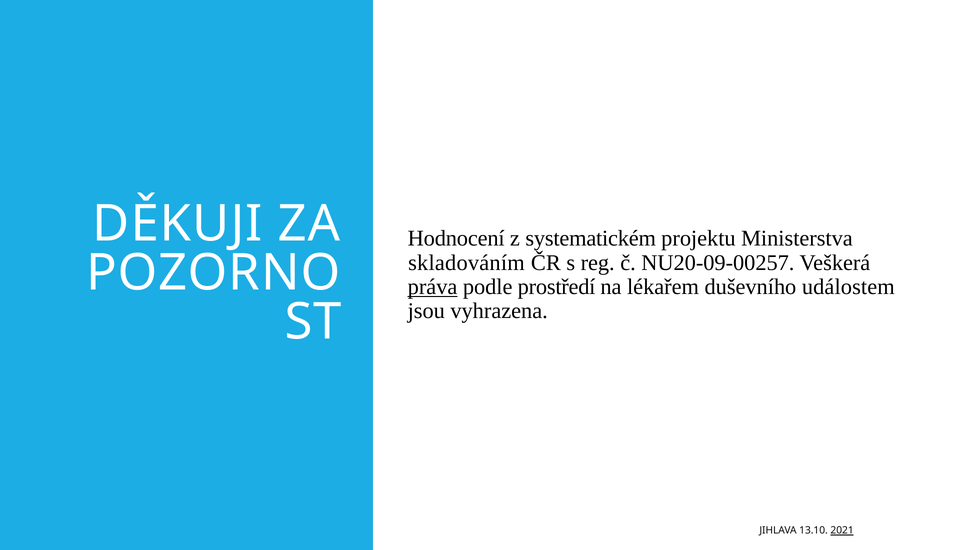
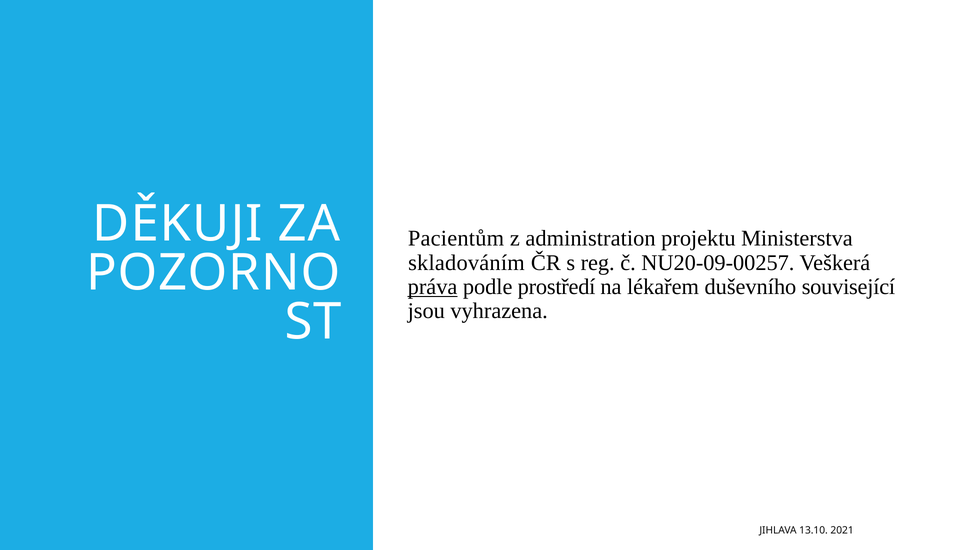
Hodnocení: Hodnocení -> Pacientům
systematickém: systematickém -> administration
událostem: událostem -> související
2021 underline: present -> none
